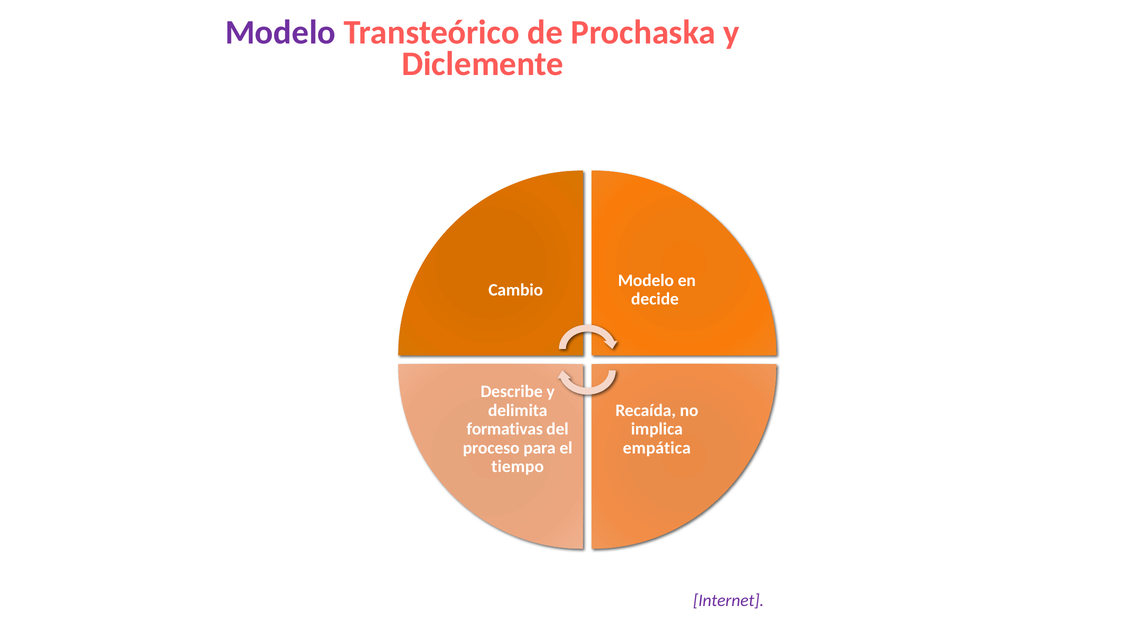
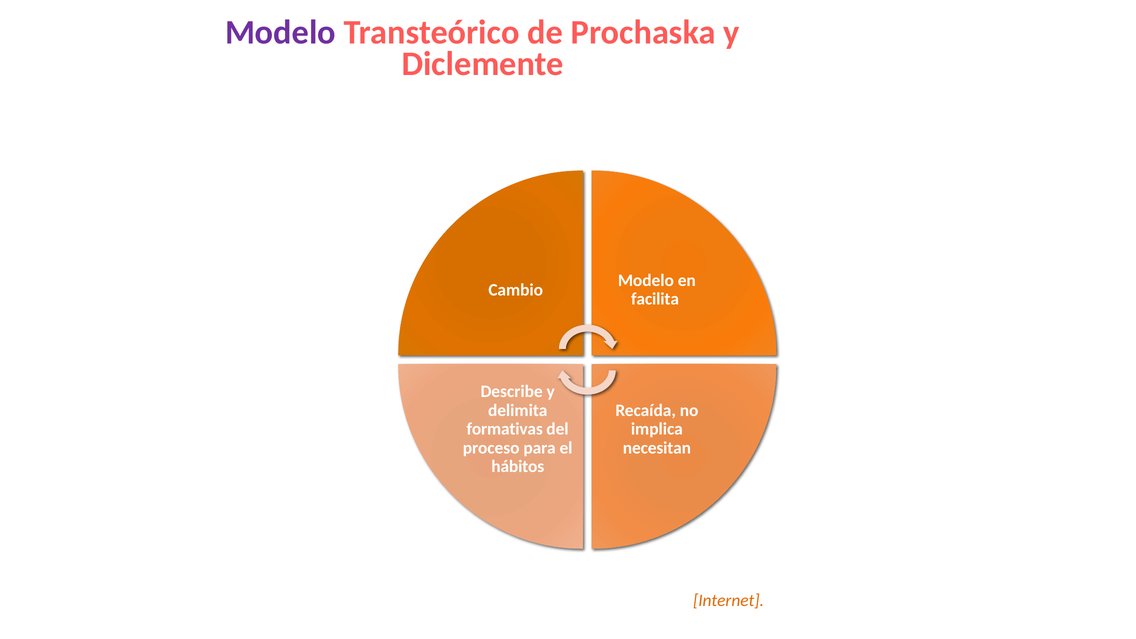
decide: decide -> facilita
empática: empática -> necesitan
tiempo: tiempo -> hábitos
Internet colour: purple -> orange
